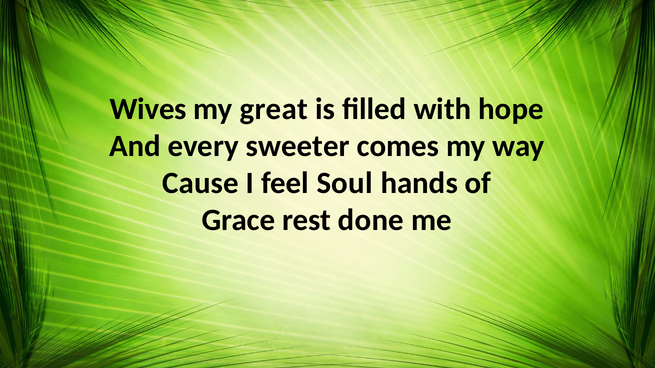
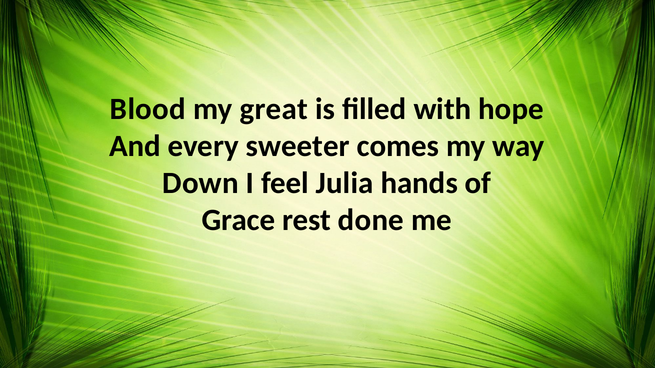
Wives: Wives -> Blood
Cause: Cause -> Down
Soul: Soul -> Julia
